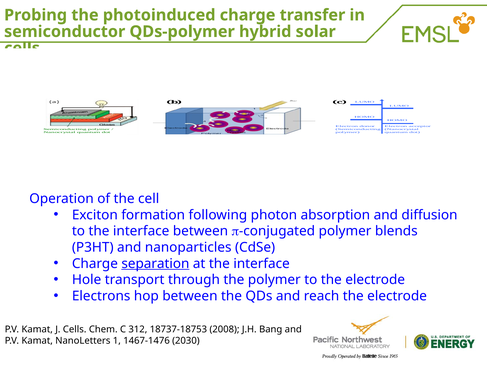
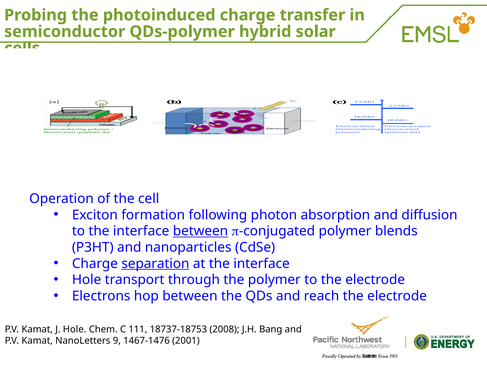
between at (201, 231) underline: none -> present
J Cells: Cells -> Hole
312: 312 -> 111
1: 1 -> 9
2030: 2030 -> 2001
